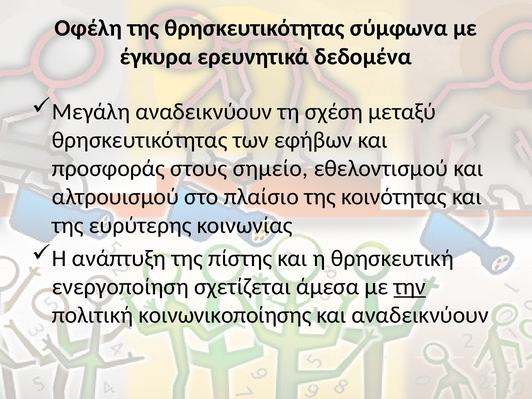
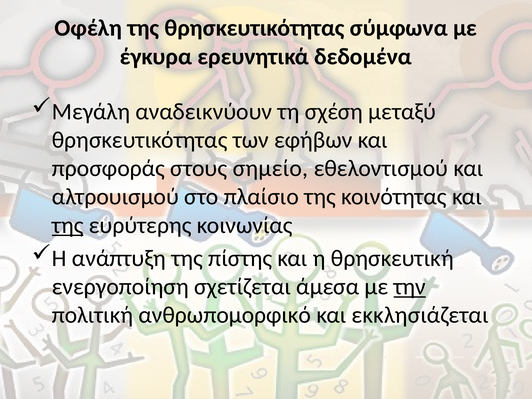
της at (68, 225) underline: none -> present
κοινωνικοποίησης: κοινωνικοποίησης -> ανθρωπομορφικό
και αναδεικνύουν: αναδεικνύουν -> εκκλησιάζεται
